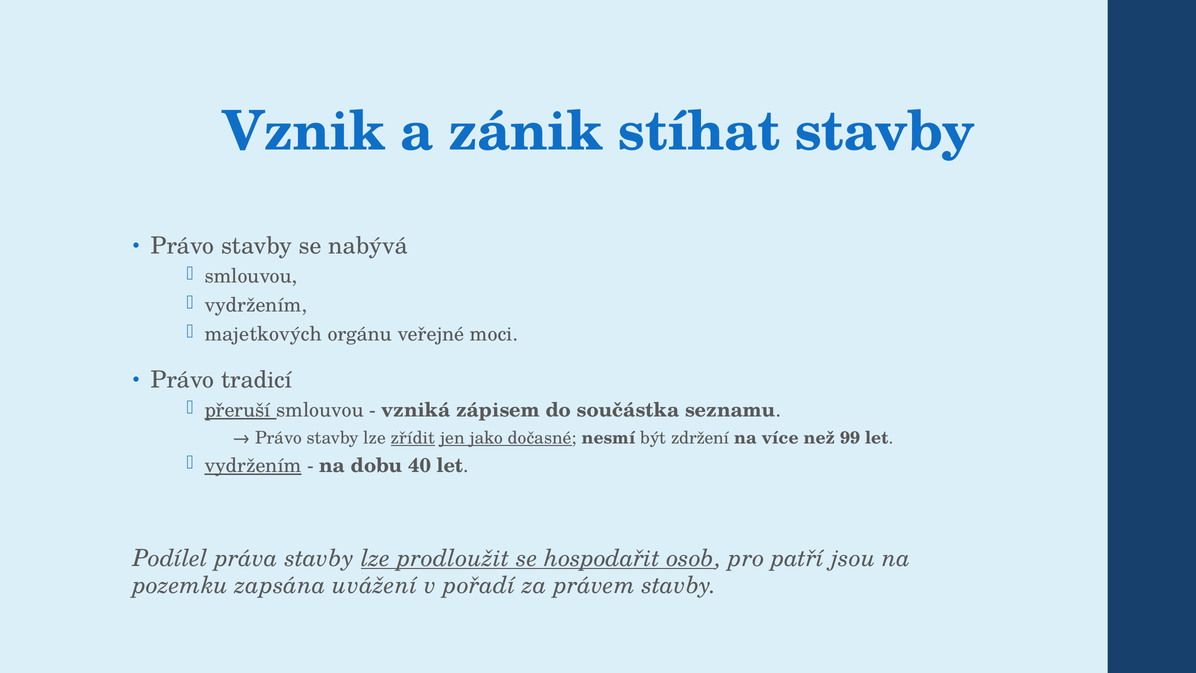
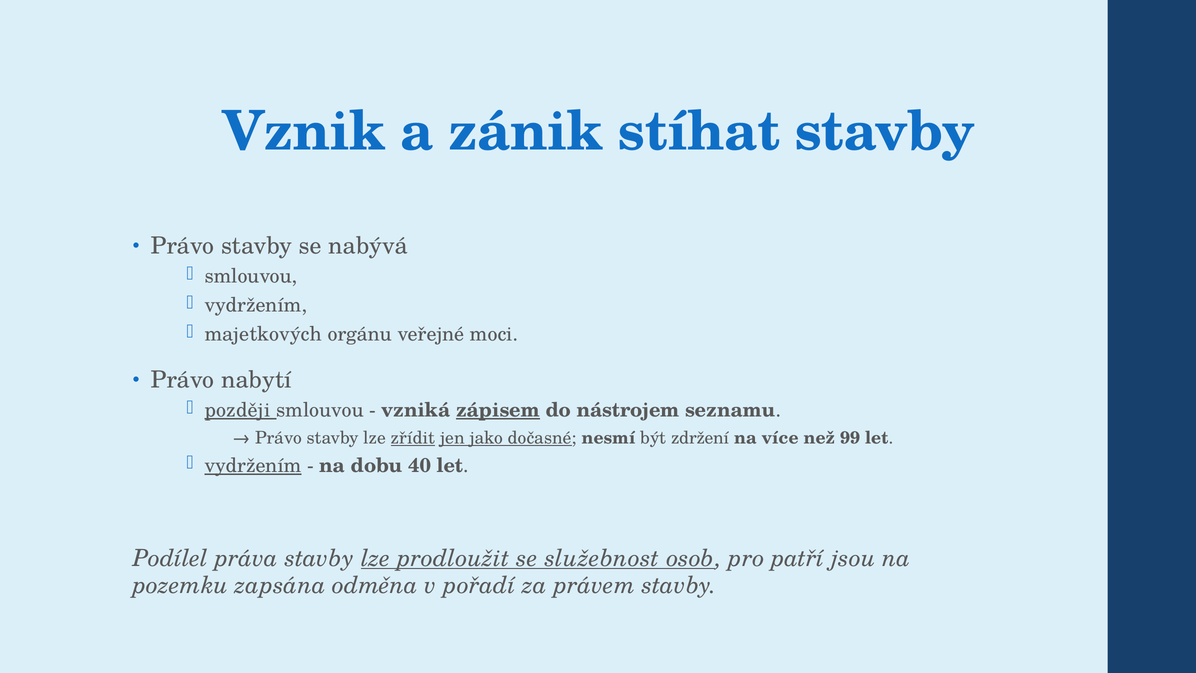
tradicí: tradicí -> nabytí
přeruší: přeruší -> později
zápisem underline: none -> present
součástka: součástka -> nástrojem
hospodařit: hospodařit -> služebnost
uvážení: uvážení -> odměna
